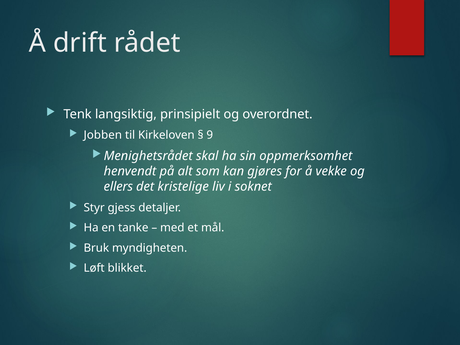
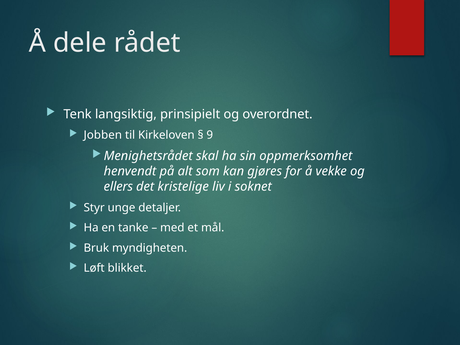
drift: drift -> dele
gjess: gjess -> unge
